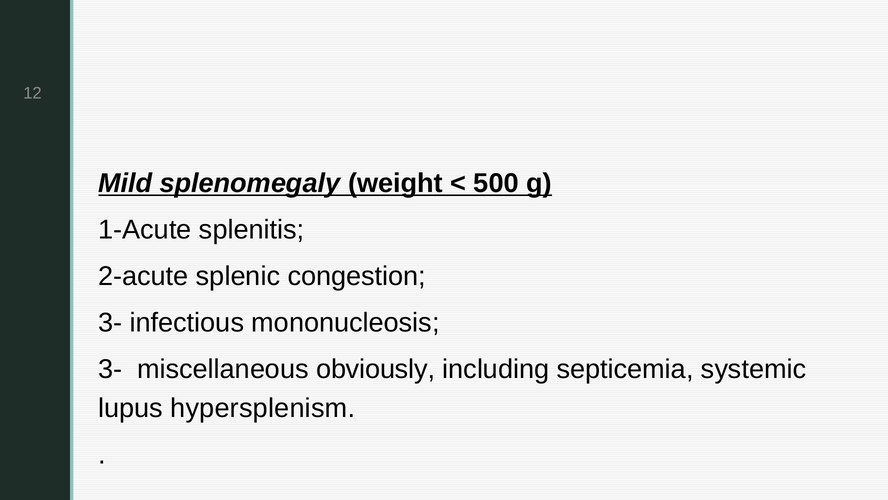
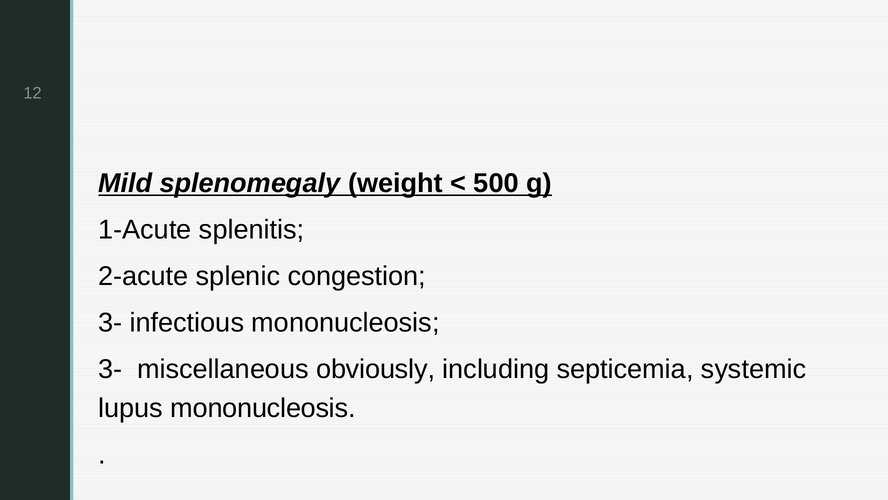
lupus hypersplenism: hypersplenism -> mononucleosis
